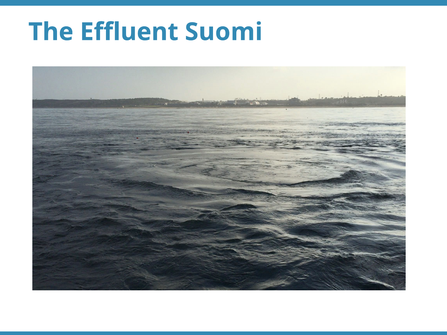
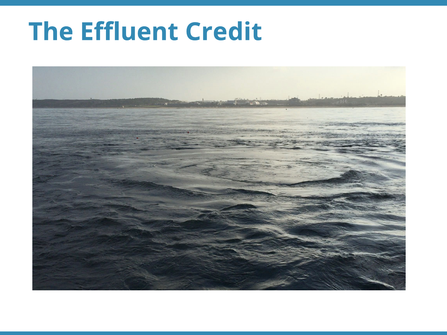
Effluent Suomi: Suomi -> Credit
